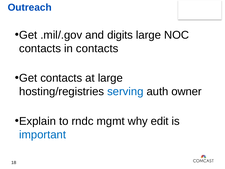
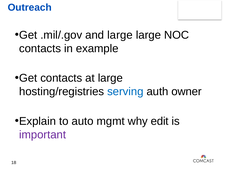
and digits: digits -> large
in contacts: contacts -> example
rndc: rndc -> auto
important colour: blue -> purple
